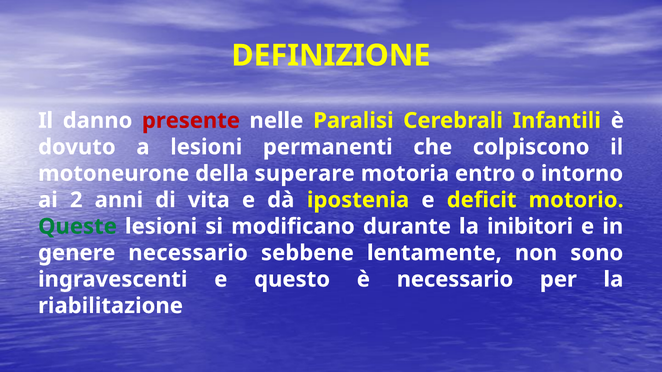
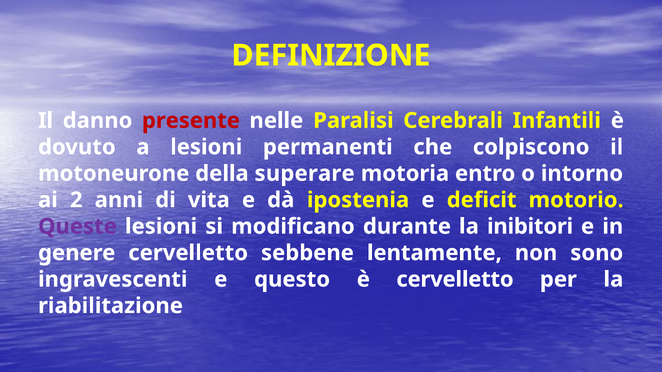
Queste colour: green -> purple
genere necessario: necessario -> cervelletto
è necessario: necessario -> cervelletto
